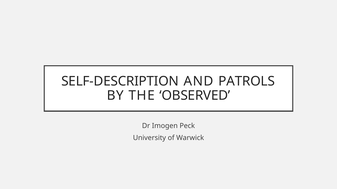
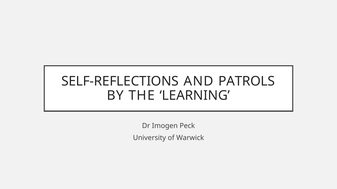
SELF-DESCRIPTION: SELF-DESCRIPTION -> SELF-REFLECTIONS
OBSERVED: OBSERVED -> LEARNING
